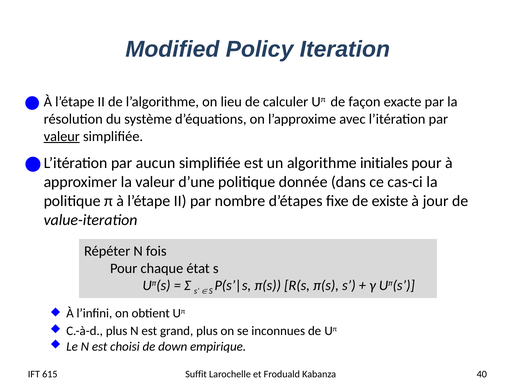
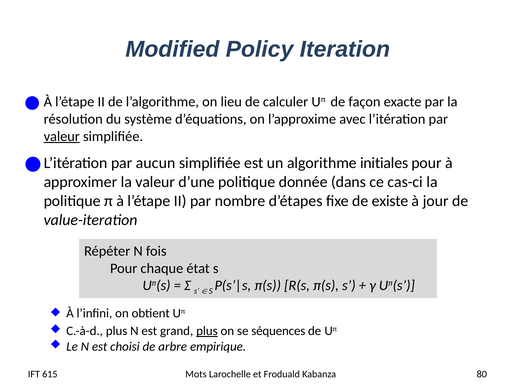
plus at (207, 331) underline: none -> present
inconnues: inconnues -> séquences
down: down -> arbre
Suffit: Suffit -> Mots
40: 40 -> 80
